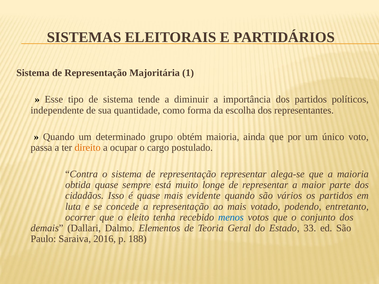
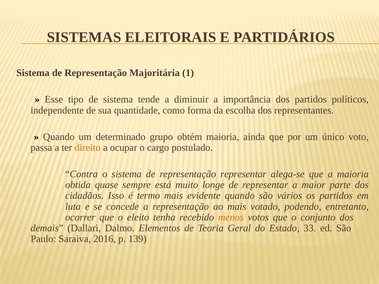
é quase: quase -> termo
menos colour: blue -> orange
188: 188 -> 139
